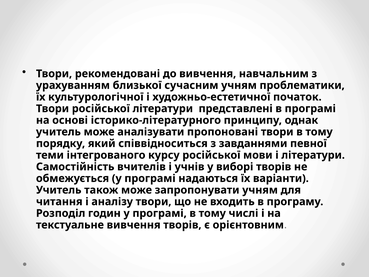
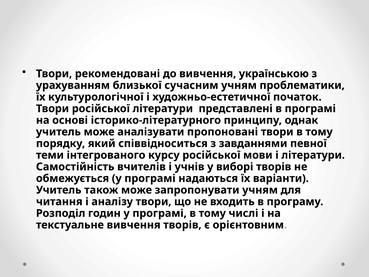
навчальним: навчальним -> українською
